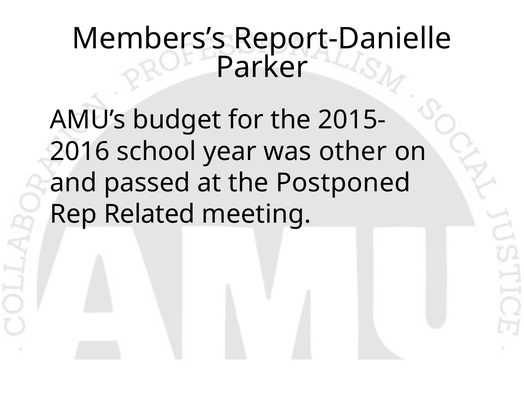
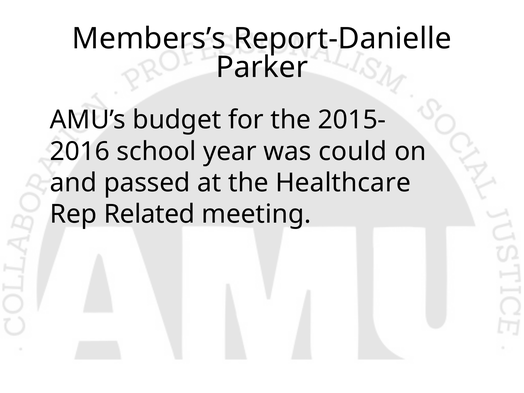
other: other -> could
Postponed: Postponed -> Healthcare
